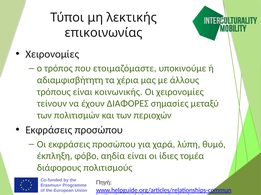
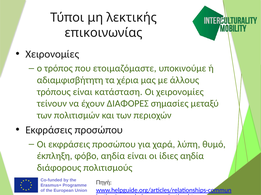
κοινωνικής: κοινωνικής -> κατάσταση
ίδιες τομέα: τομέα -> αηδία
